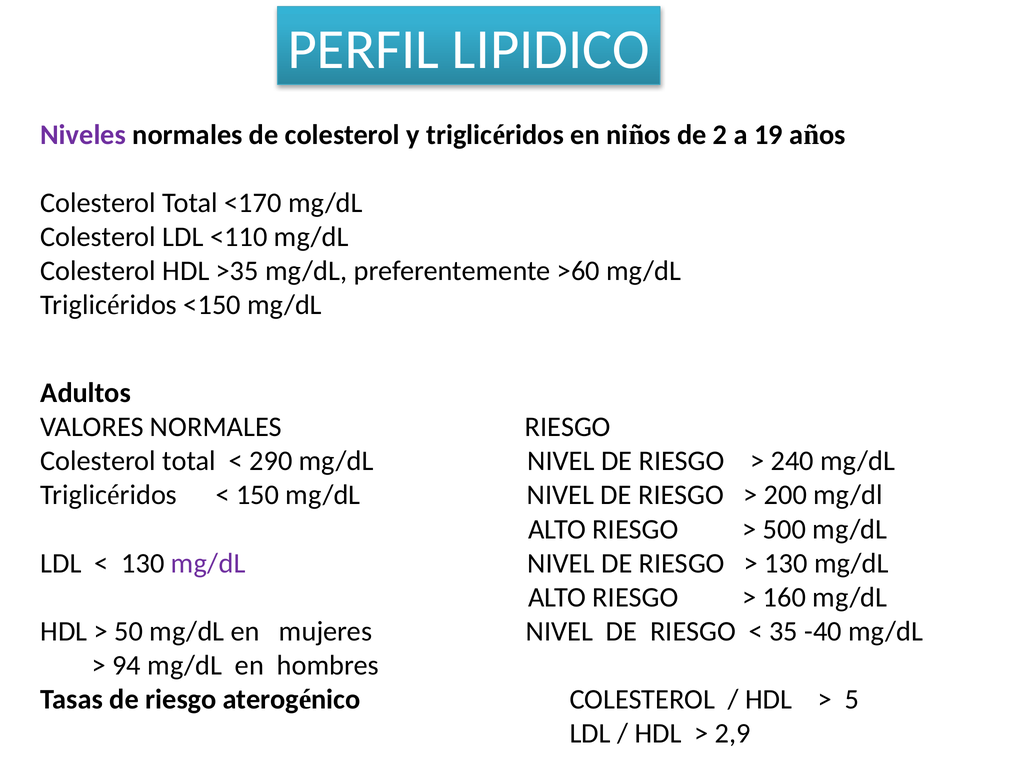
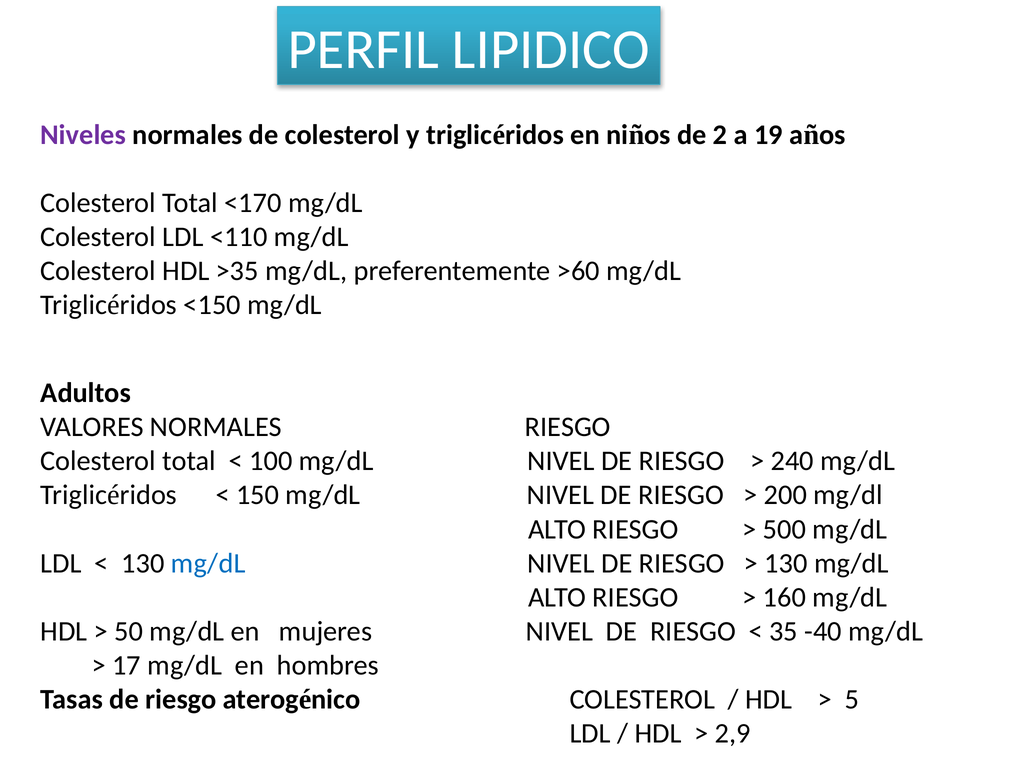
290: 290 -> 100
mg/dL at (208, 563) colour: purple -> blue
94: 94 -> 17
